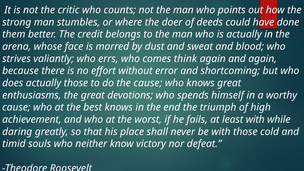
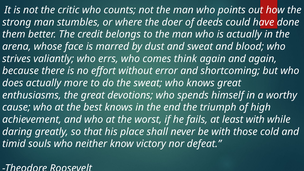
actually those: those -> more
the cause: cause -> sweat
